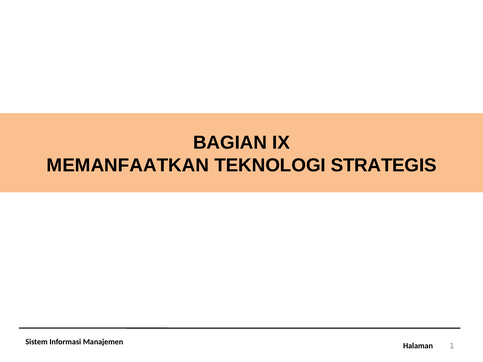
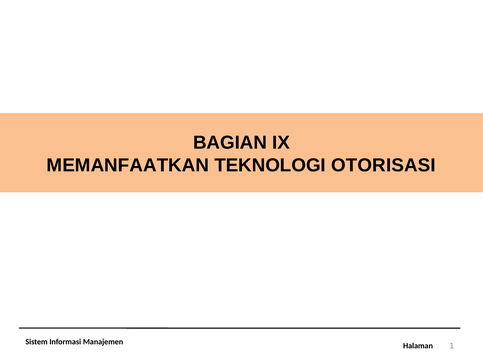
STRATEGIS: STRATEGIS -> OTORISASI
